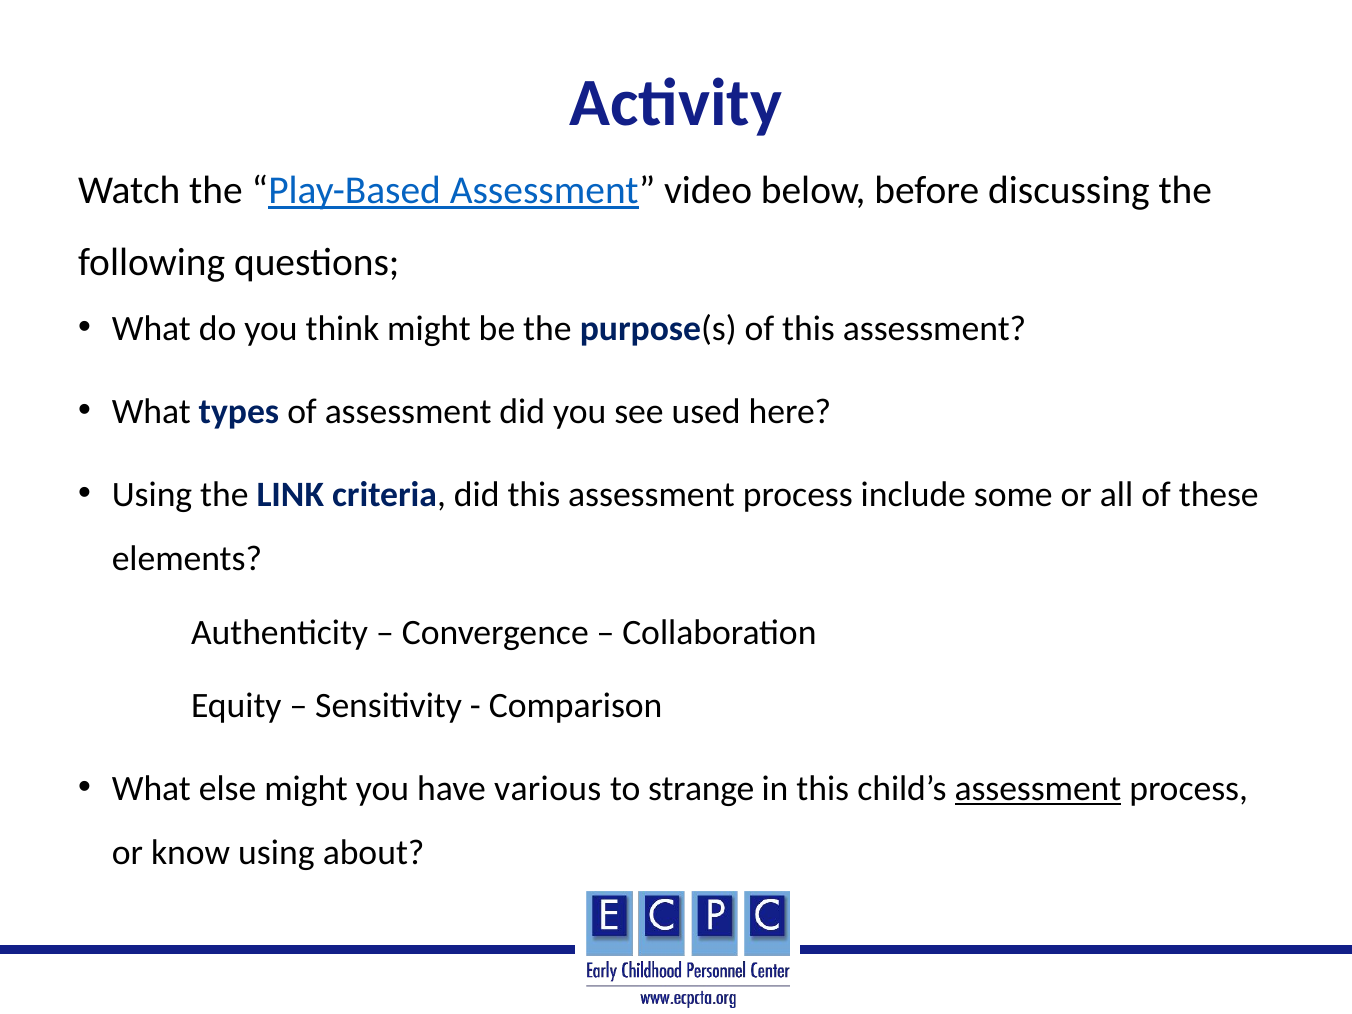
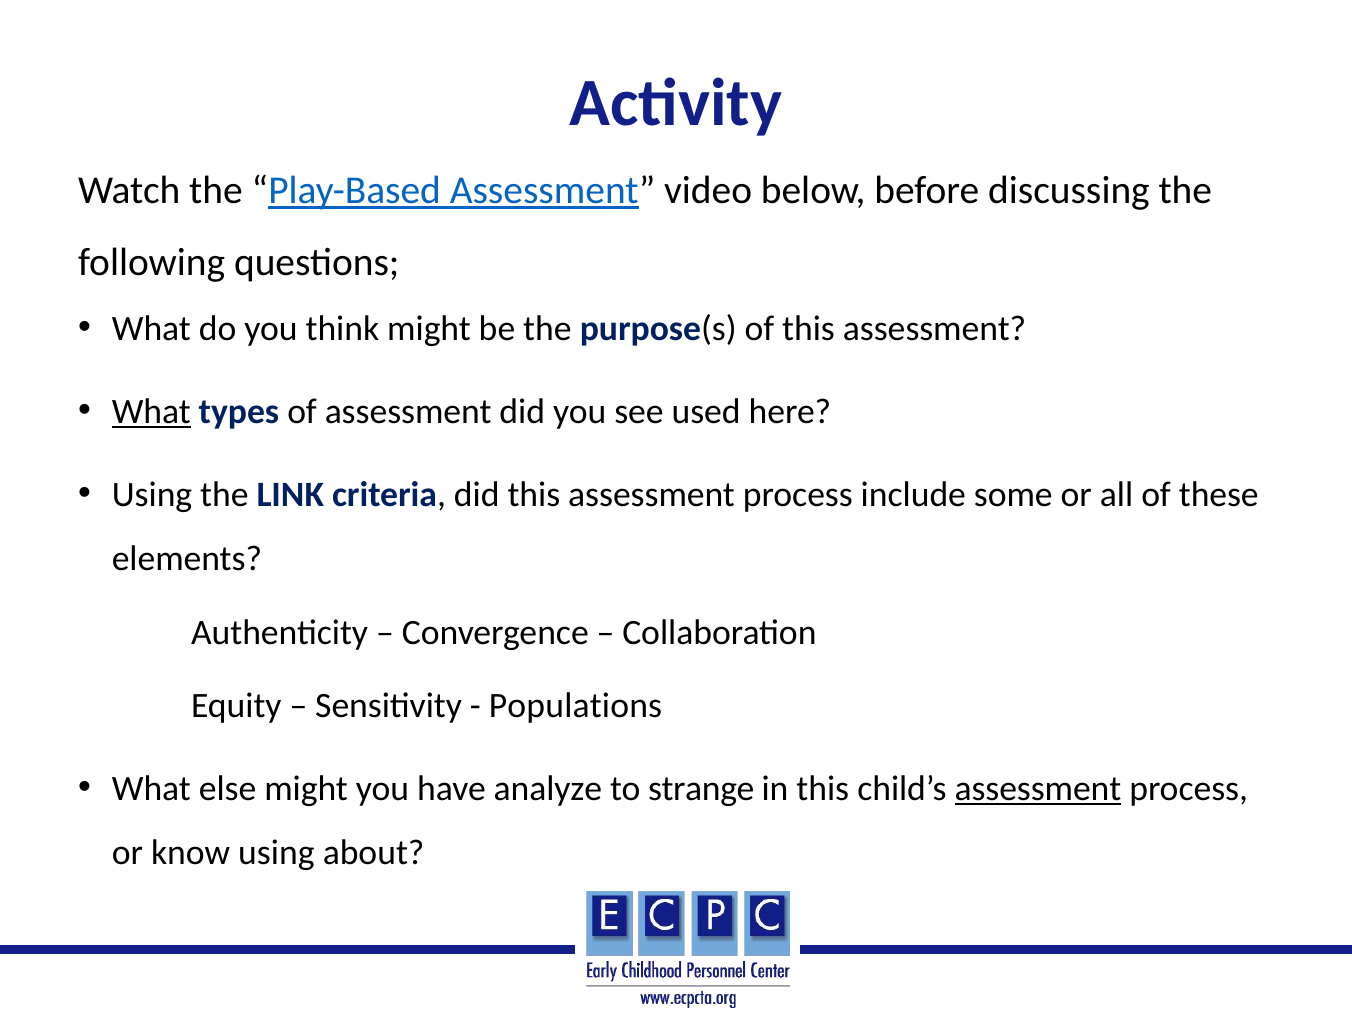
What at (151, 412) underline: none -> present
Comparison: Comparison -> Populations
various: various -> analyze
